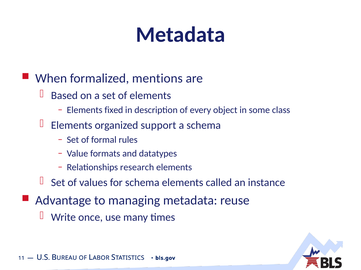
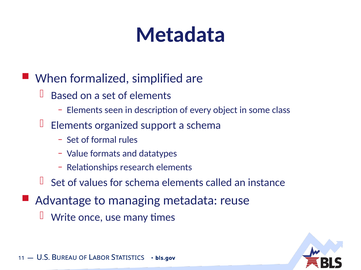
mentions: mentions -> simplified
fixed: fixed -> seen
